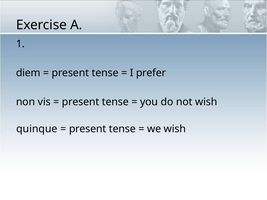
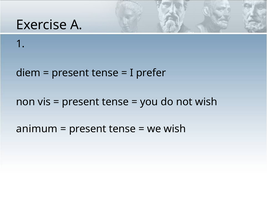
quinque: quinque -> animum
